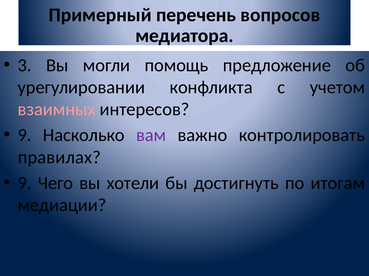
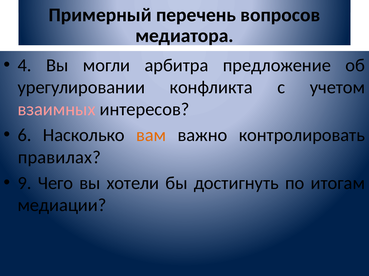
3: 3 -> 4
помощь: помощь -> арбитра
9 at (25, 136): 9 -> 6
вам colour: purple -> orange
